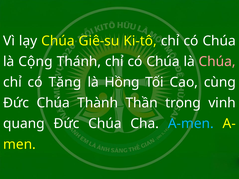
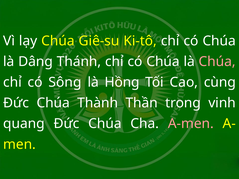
Cộng: Cộng -> Dâng
Tăng: Tăng -> Sông
A-men colour: light blue -> pink
